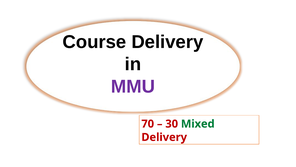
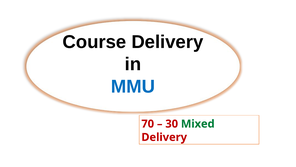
MMU colour: purple -> blue
